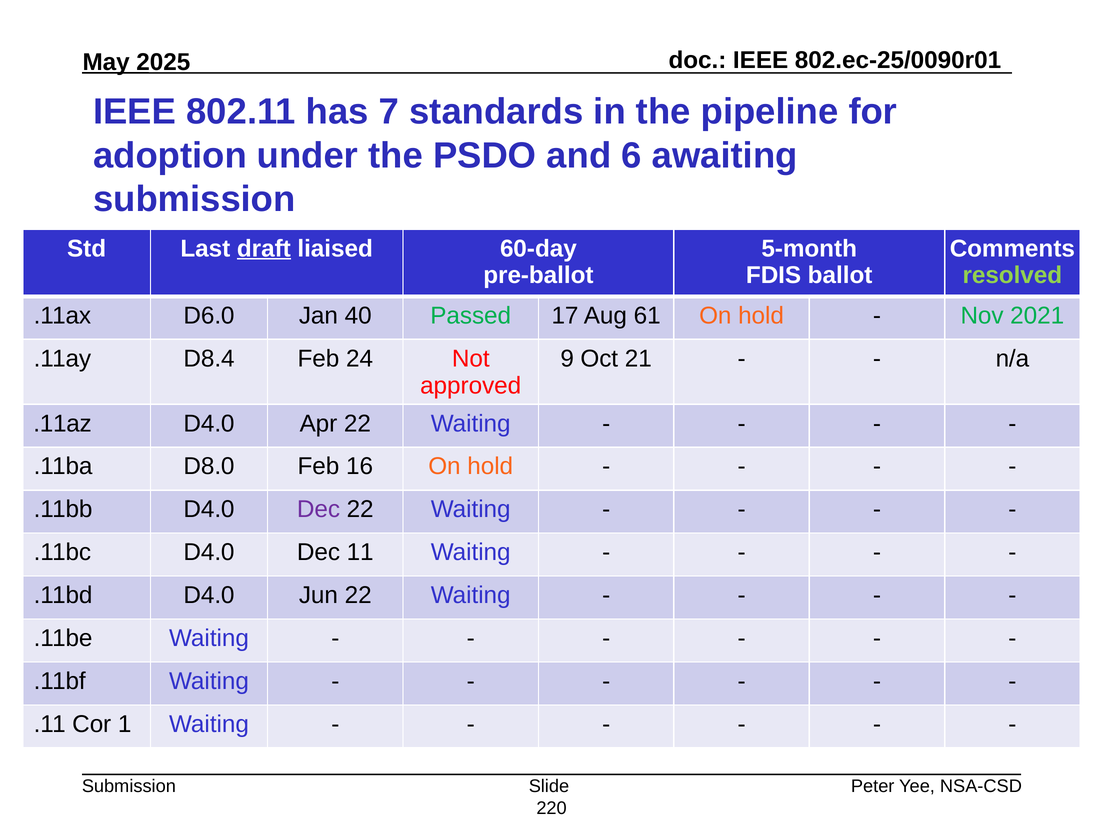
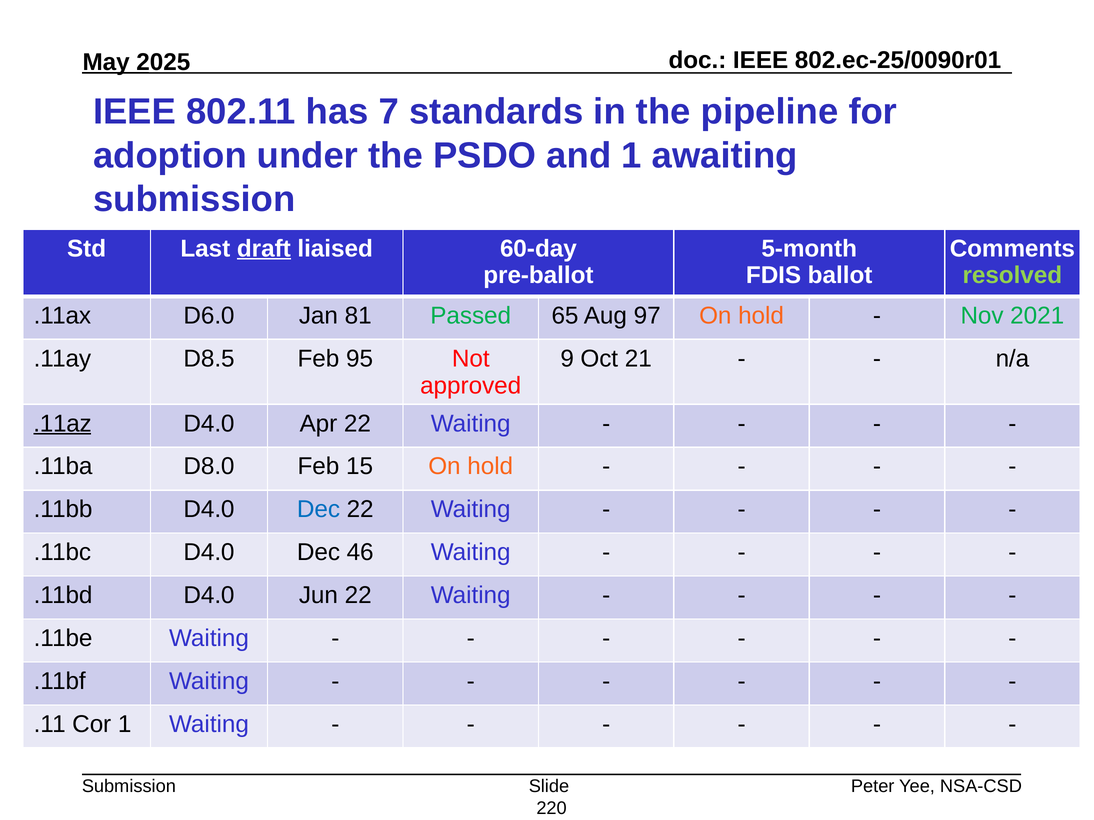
and 6: 6 -> 1
40: 40 -> 81
17: 17 -> 65
61: 61 -> 97
D8.4: D8.4 -> D8.5
24: 24 -> 95
.11az underline: none -> present
16: 16 -> 15
Dec at (319, 510) colour: purple -> blue
11: 11 -> 46
